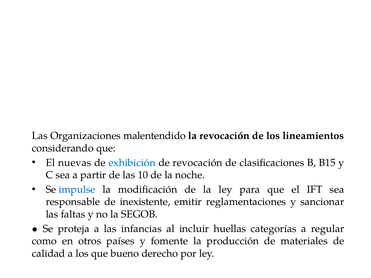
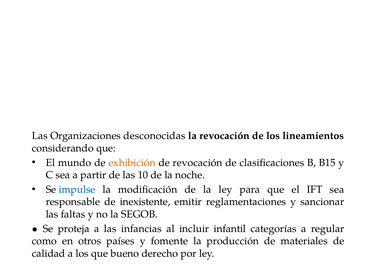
malentendido: malentendido -> desconocidas
nuevas: nuevas -> mundo
exhibición colour: blue -> orange
huellas: huellas -> infantil
